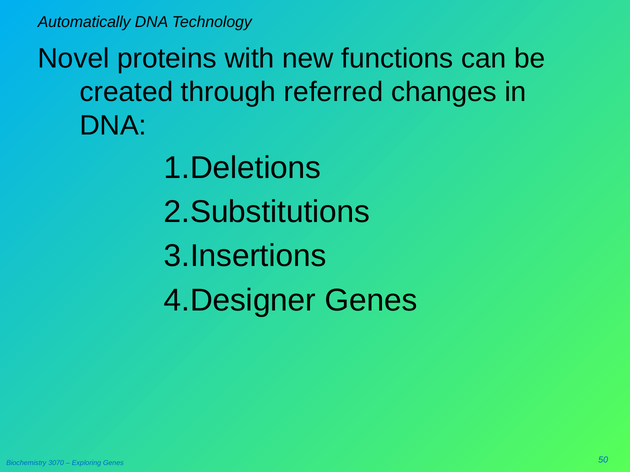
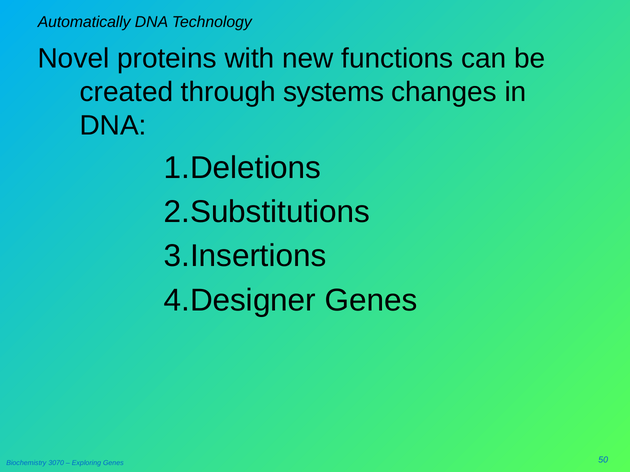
referred: referred -> systems
